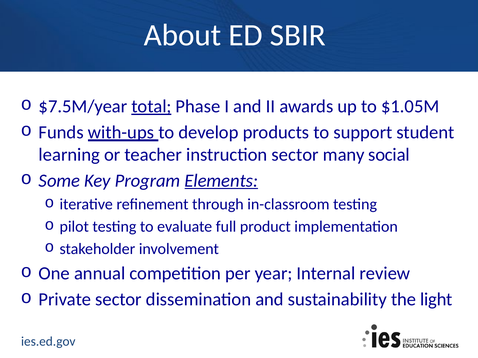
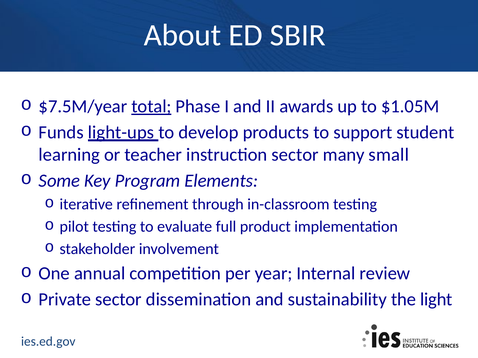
with-ups: with-ups -> light-ups
social: social -> small
Elements underline: present -> none
